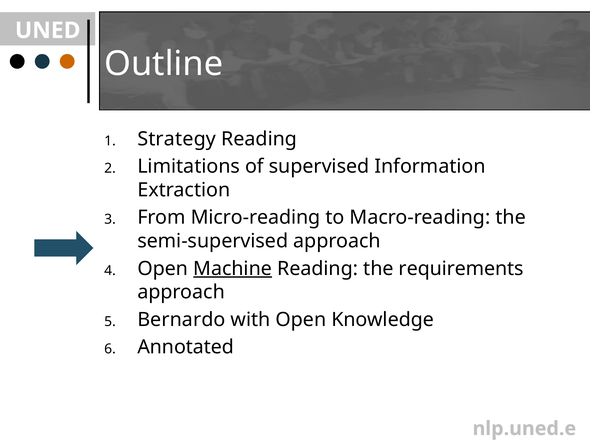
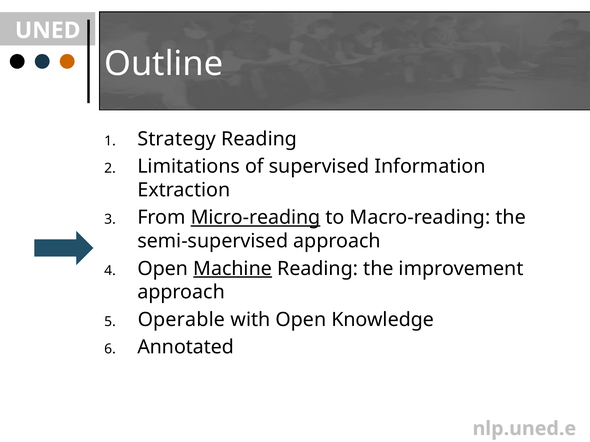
Micro-reading underline: none -> present
requirements: requirements -> improvement
Bernardo: Bernardo -> Operable
